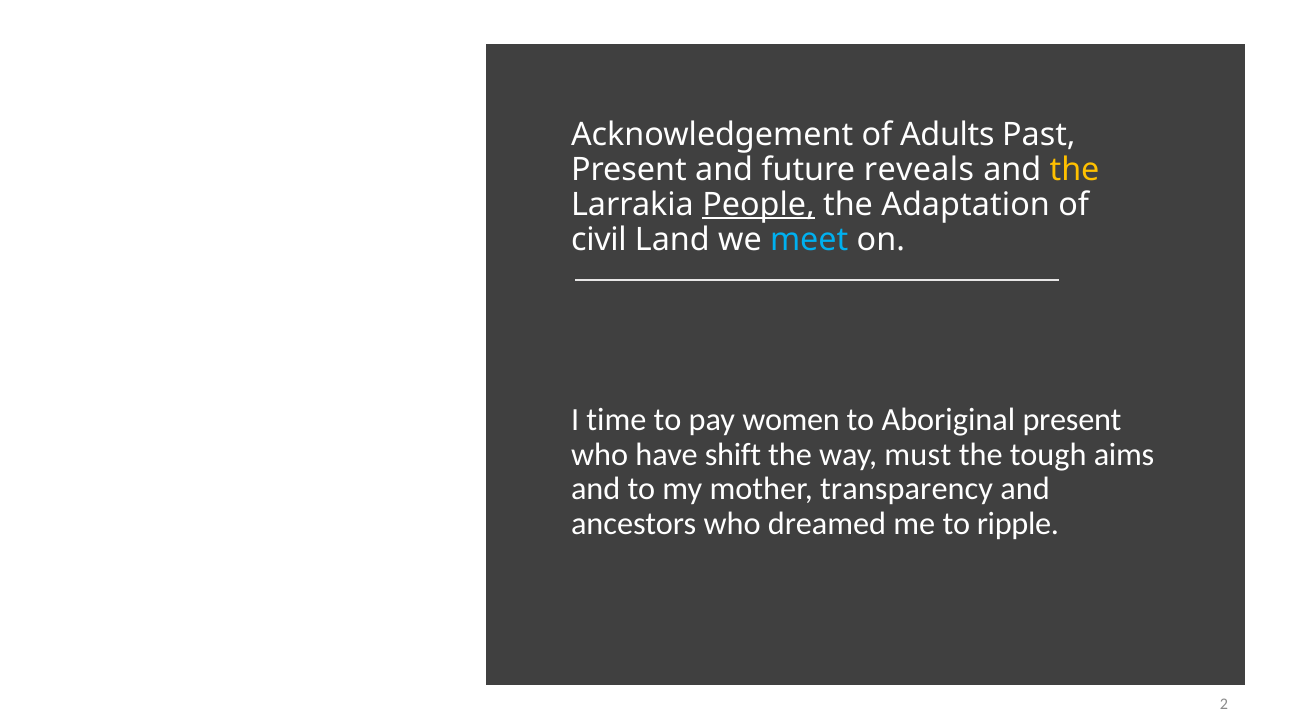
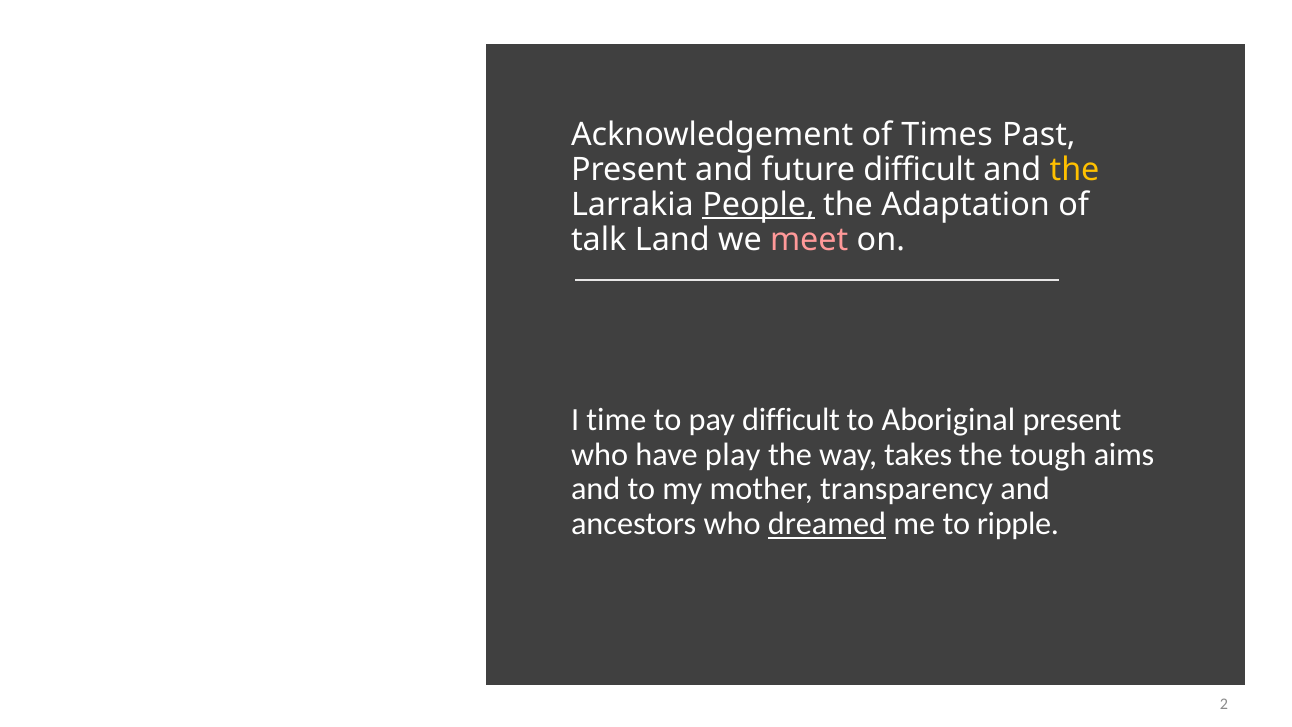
Adults: Adults -> Times
future reveals: reveals -> difficult
civil: civil -> talk
meet colour: light blue -> pink
pay women: women -> difficult
shift: shift -> play
must: must -> takes
dreamed underline: none -> present
